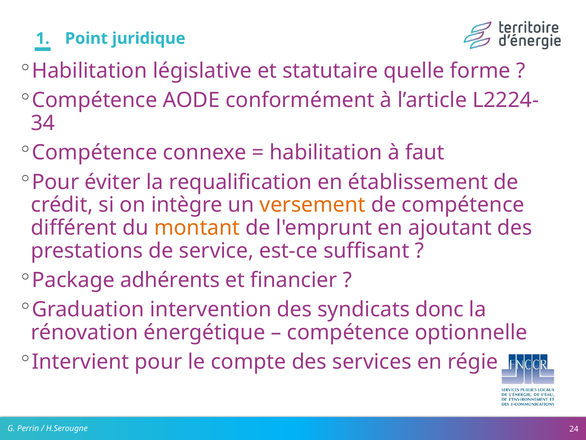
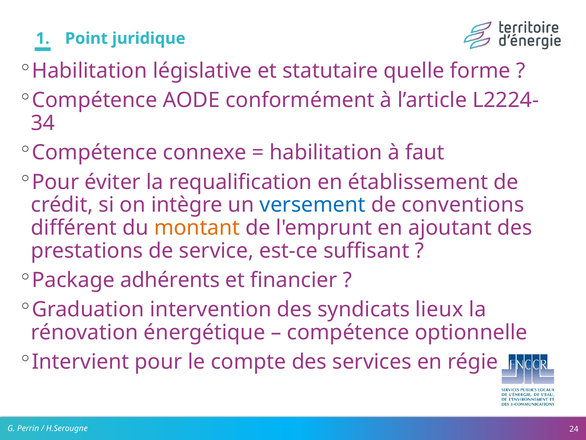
versement colour: orange -> blue
de compétence: compétence -> conventions
donc: donc -> lieux
